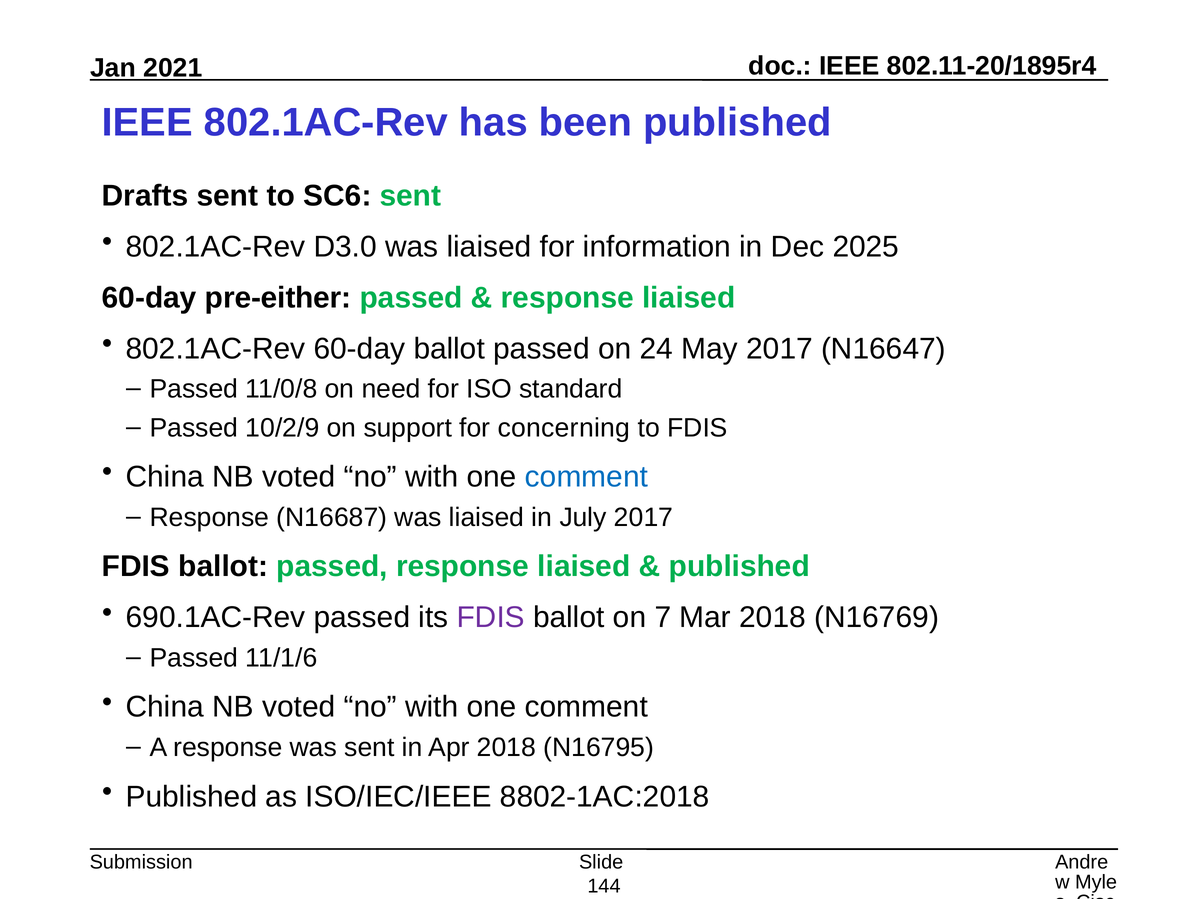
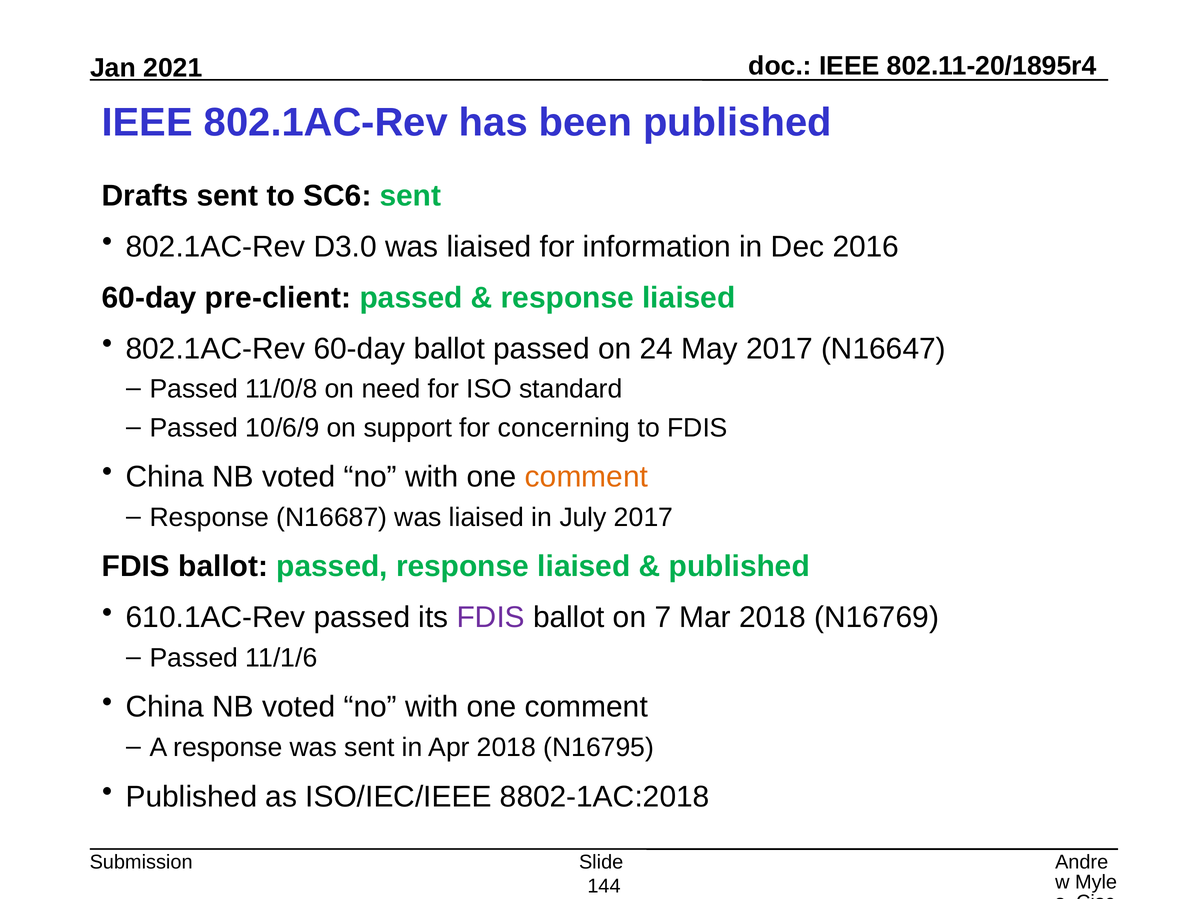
2025: 2025 -> 2016
pre-either: pre-either -> pre-client
10/2/9: 10/2/9 -> 10/6/9
comment at (586, 477) colour: blue -> orange
690.1AC-Rev: 690.1AC-Rev -> 610.1AC-Rev
